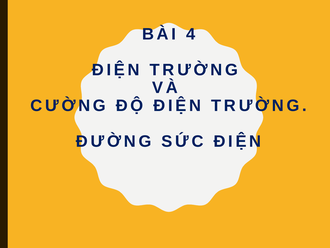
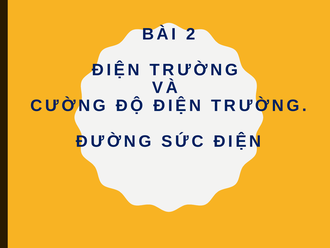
4: 4 -> 2
